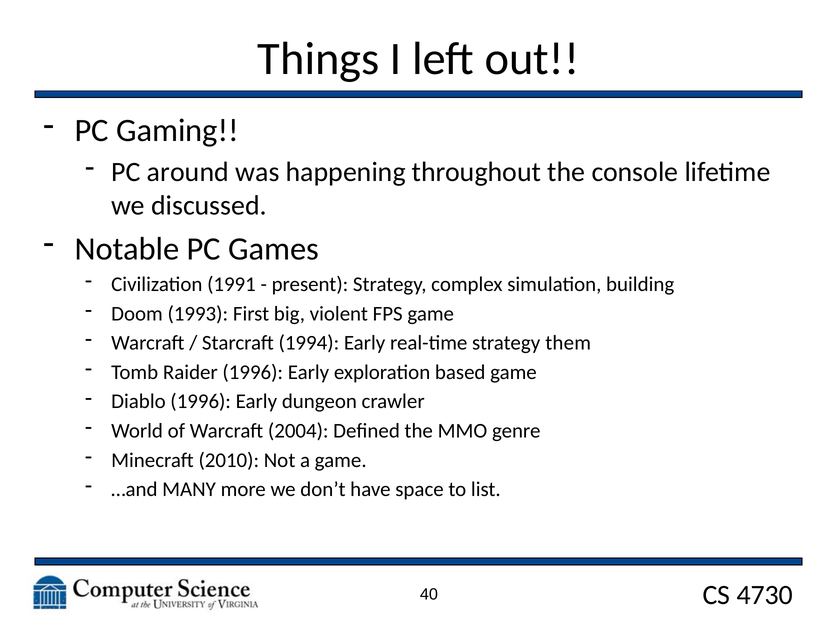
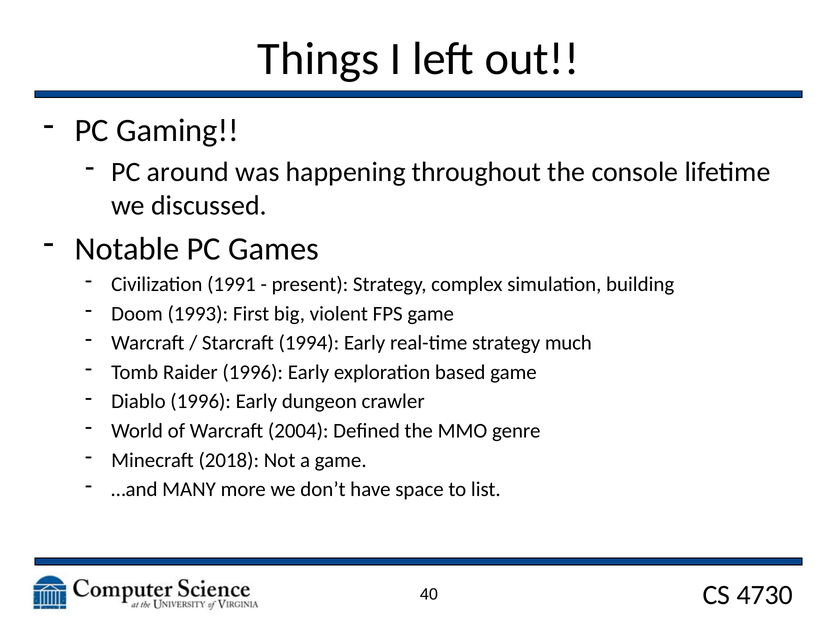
them: them -> much
2010: 2010 -> 2018
